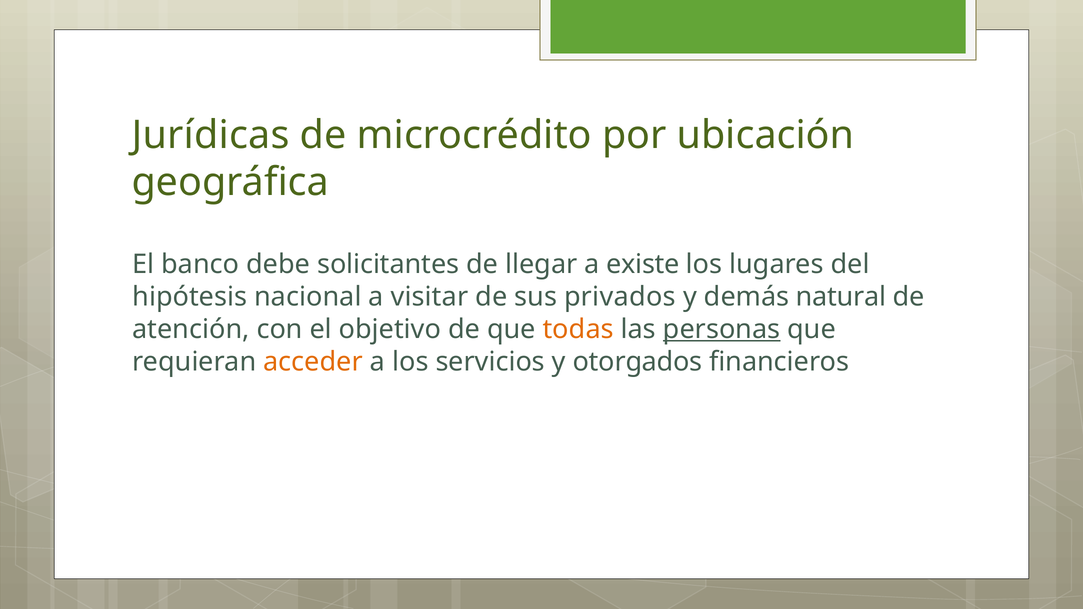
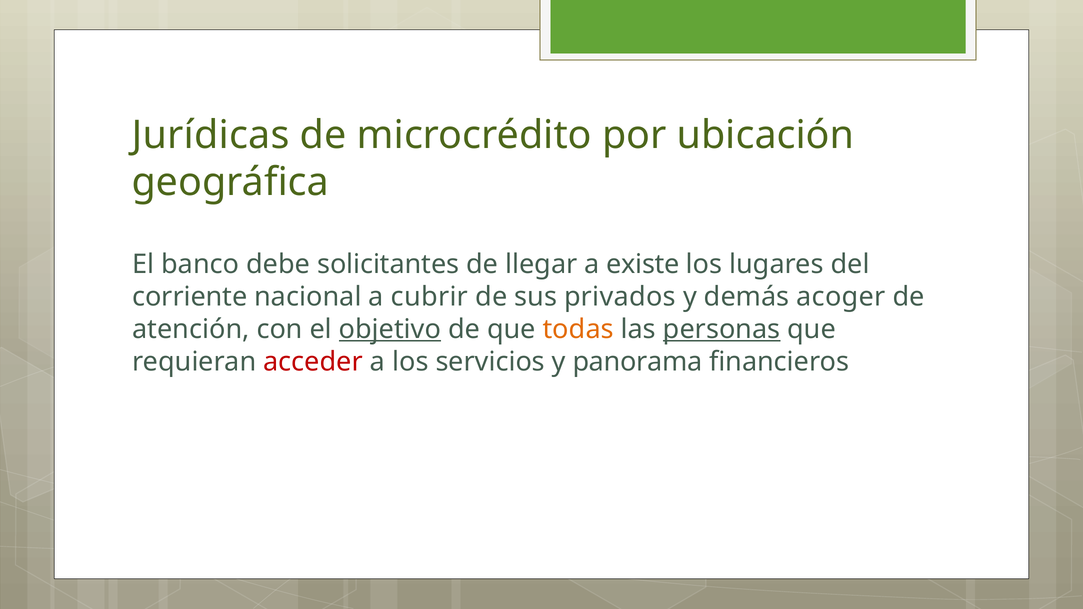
hipótesis: hipótesis -> corriente
visitar: visitar -> cubrir
natural: natural -> acoger
objetivo underline: none -> present
acceder colour: orange -> red
otorgados: otorgados -> panorama
